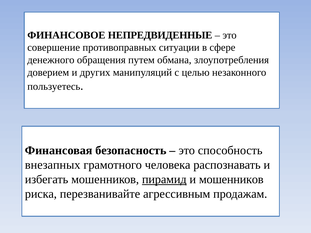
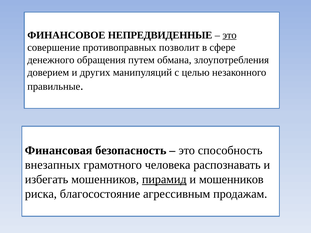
это at (230, 35) underline: none -> present
ситуации: ситуации -> позволит
пользуетесь: пользуетесь -> правильные
перезванивайте: перезванивайте -> благосостояние
